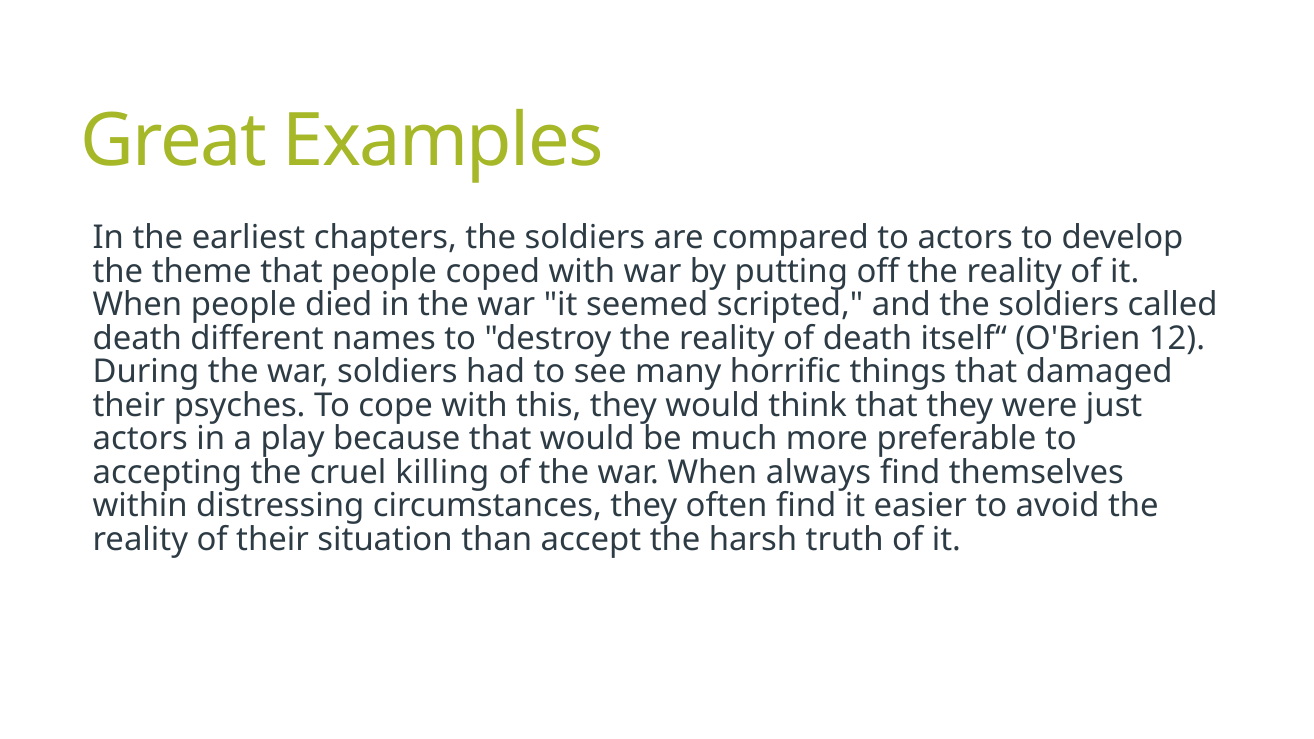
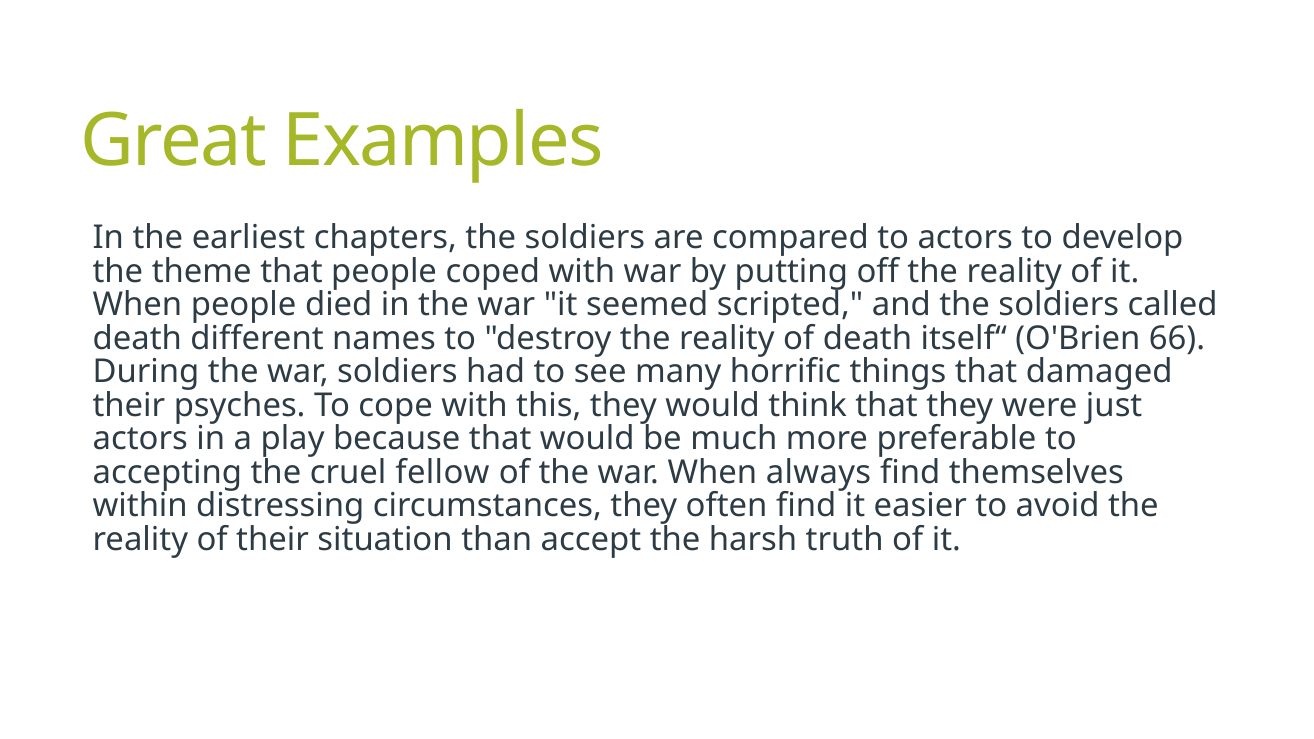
12: 12 -> 66
killing: killing -> fellow
